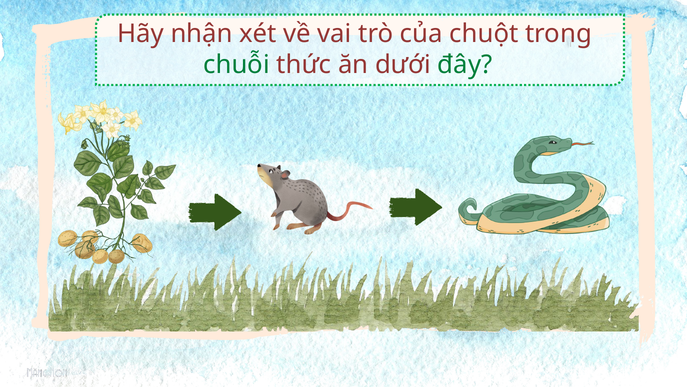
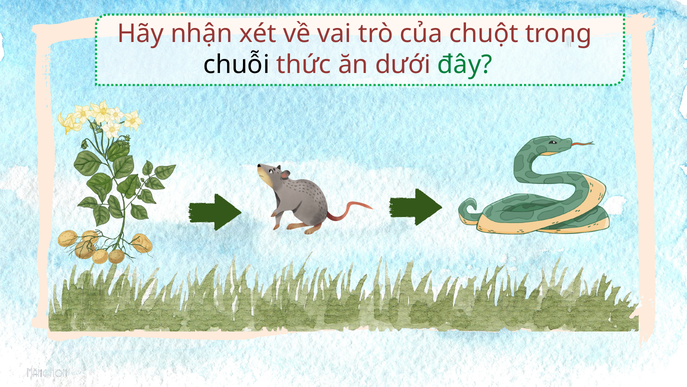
chuỗi colour: green -> black
